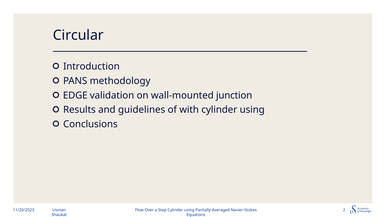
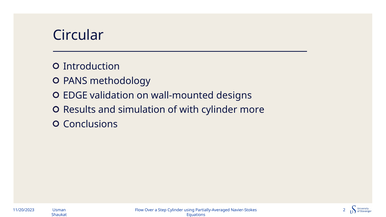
junction: junction -> designs
guidelines: guidelines -> simulation
using at (252, 110): using -> more
